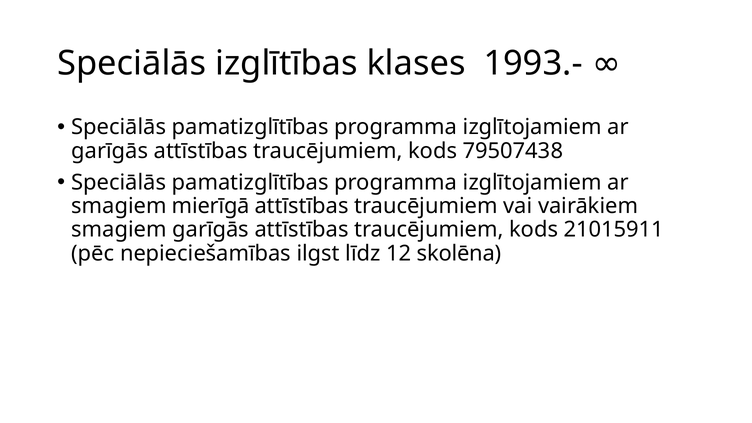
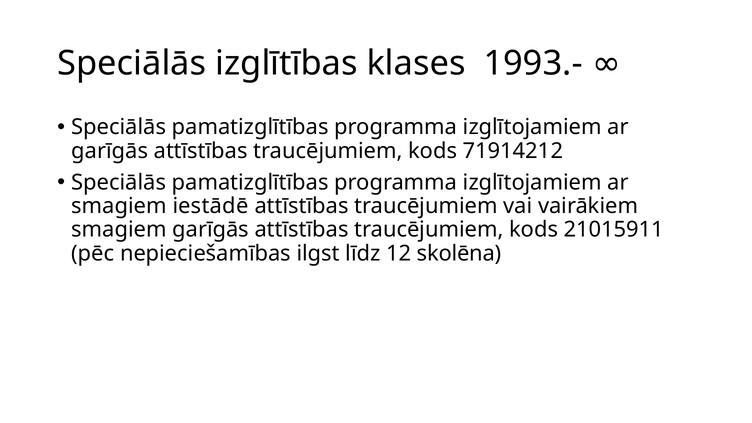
79507438: 79507438 -> 71914212
mierīgā: mierīgā -> iestādē
